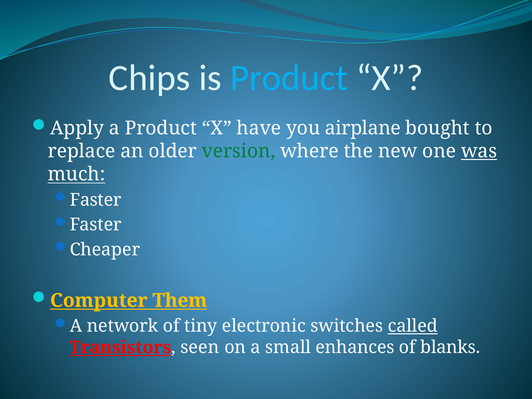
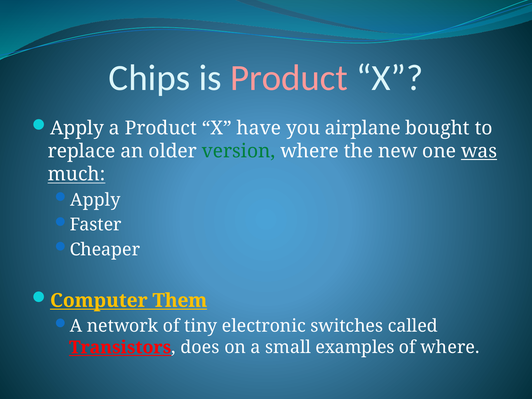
Product at (289, 78) colour: light blue -> pink
Faster at (96, 200): Faster -> Apply
called underline: present -> none
seen: seen -> does
enhances: enhances -> examples
of blanks: blanks -> where
